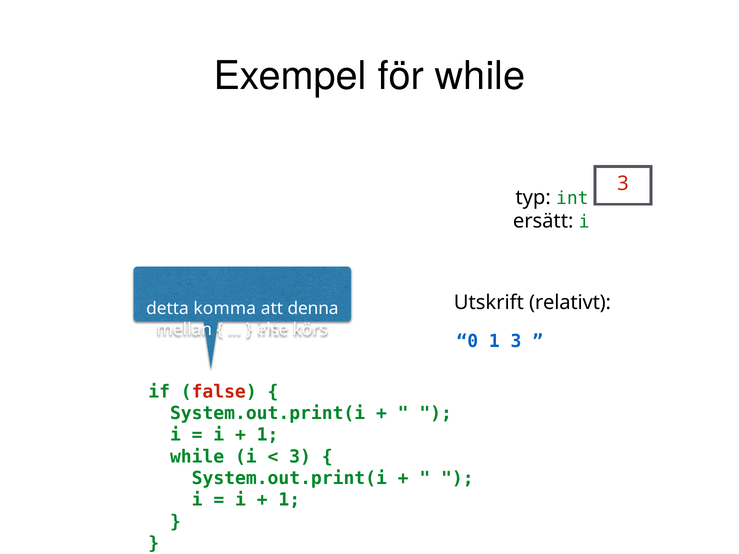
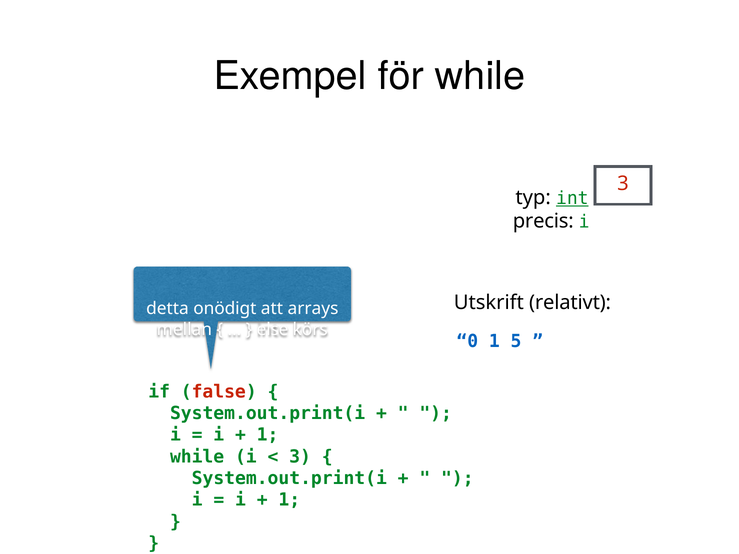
int underline: none -> present
ersätt: ersätt -> precis
komma: komma -> onödigt
denna: denna -> arrays
1 3: 3 -> 5
